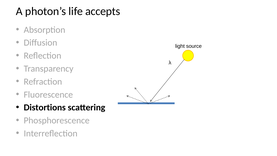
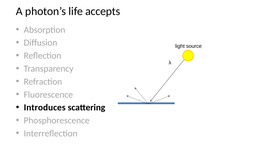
Distortions: Distortions -> Introduces
